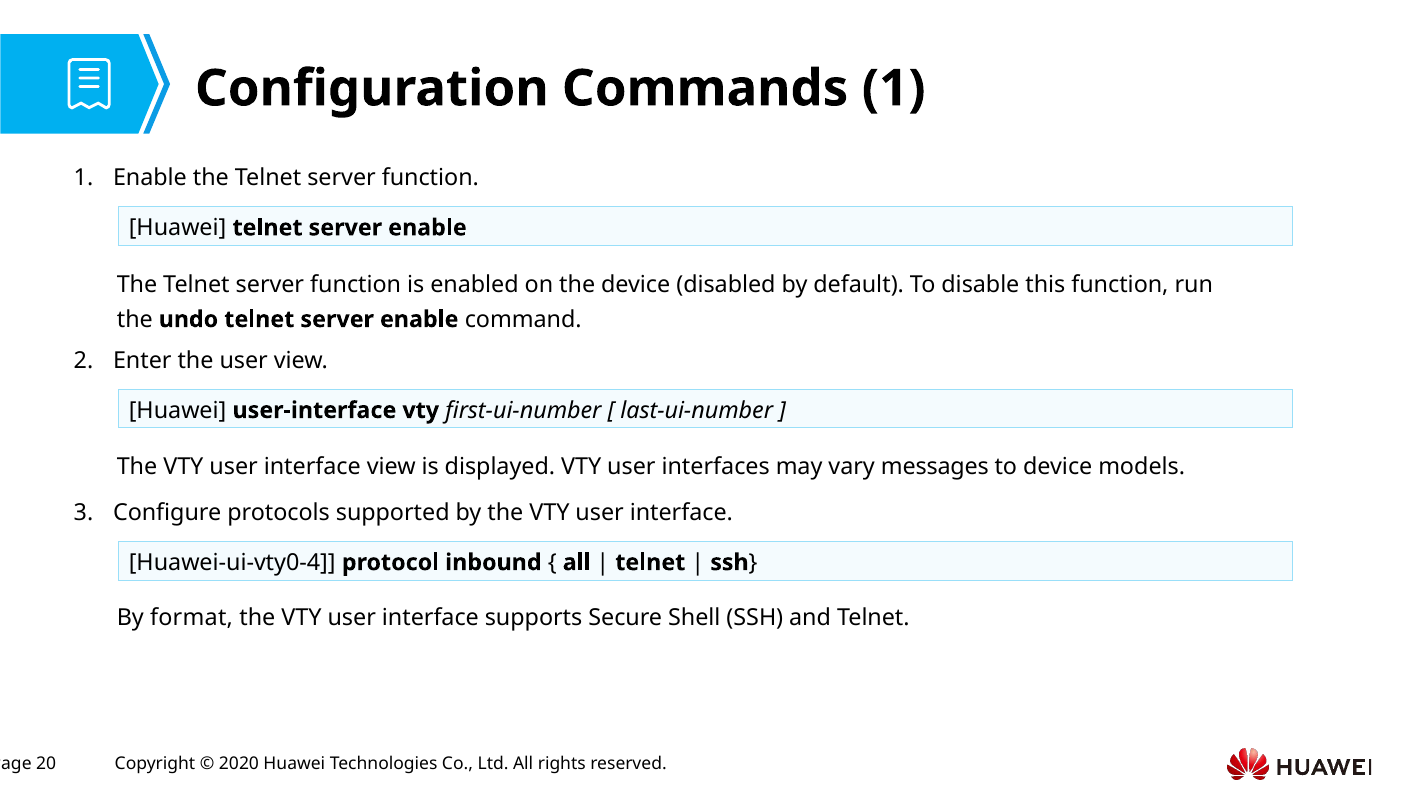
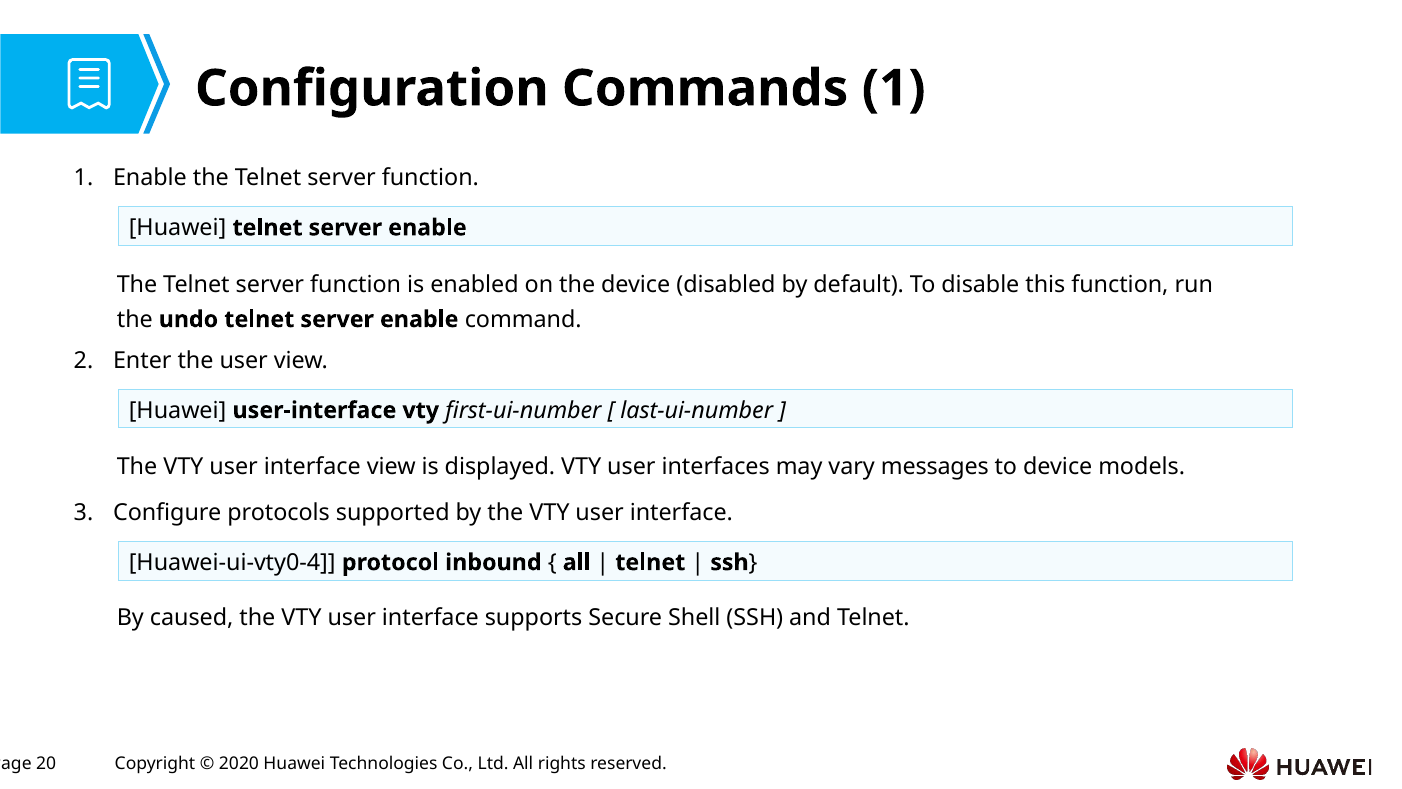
format: format -> caused
